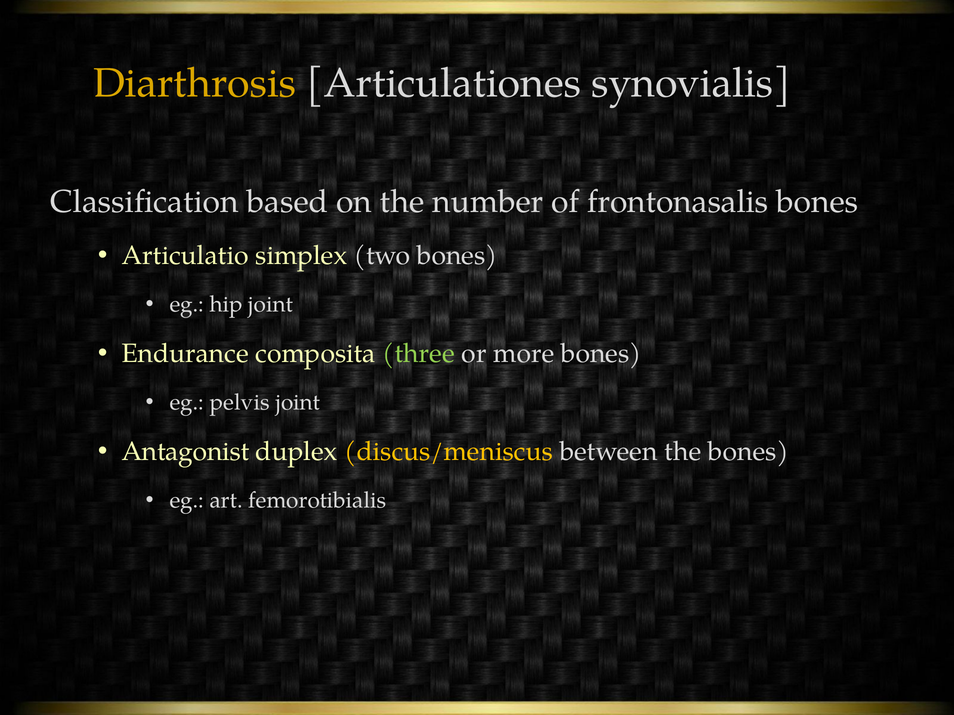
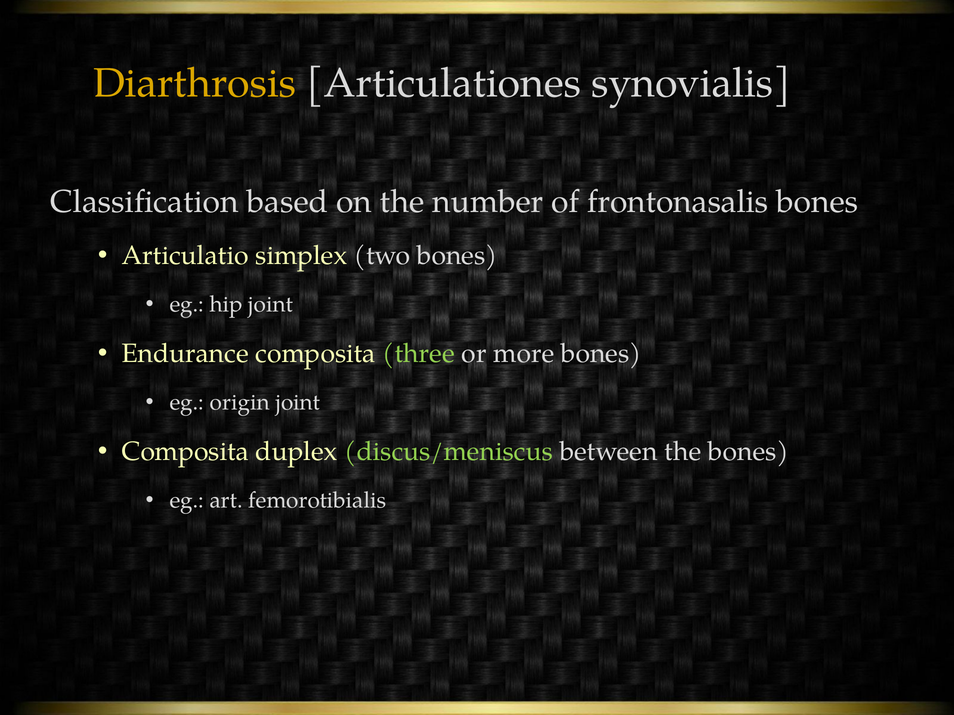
pelvis: pelvis -> origin
Antagonist at (185, 452): Antagonist -> Composita
discus/meniscus colour: yellow -> light green
